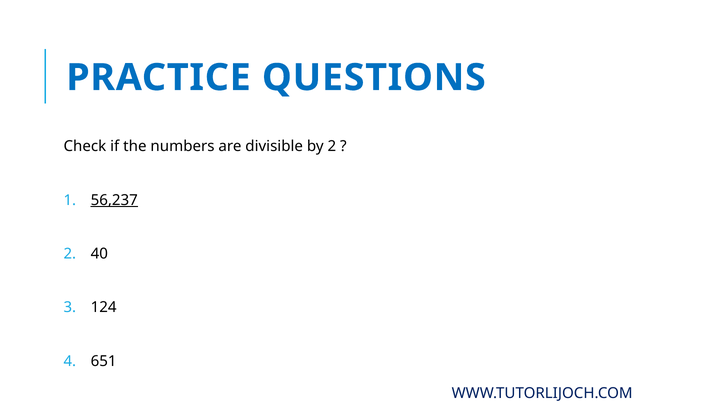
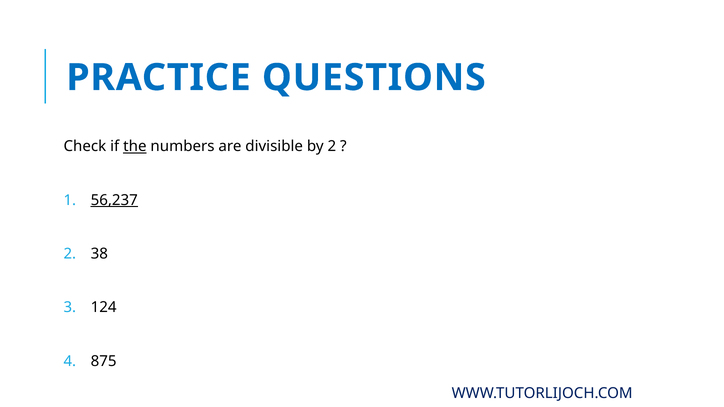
the underline: none -> present
40: 40 -> 38
651: 651 -> 875
